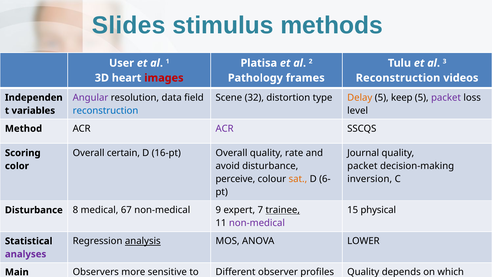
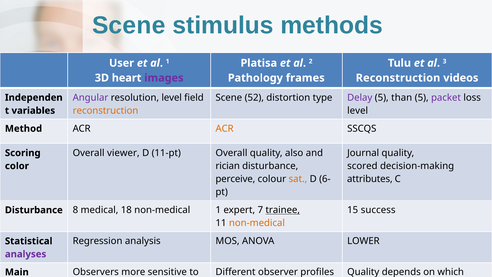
Slides at (129, 26): Slides -> Scene
images colour: red -> purple
resolution data: data -> level
32: 32 -> 52
Delay colour: orange -> purple
keep: keep -> than
reconstruction at (106, 111) colour: blue -> orange
ACR at (225, 129) colour: purple -> orange
Overall certain: certain -> viewer
16-pt: 16-pt -> 11-pt
quality rate: rate -> also
avoid: avoid -> rician
packet at (362, 166): packet -> scored
inversion: inversion -> attributes
physical: physical -> success
67: 67 -> 18
non-medical 9: 9 -> 1
non-medical at (257, 223) colour: purple -> orange
analysis underline: present -> none
